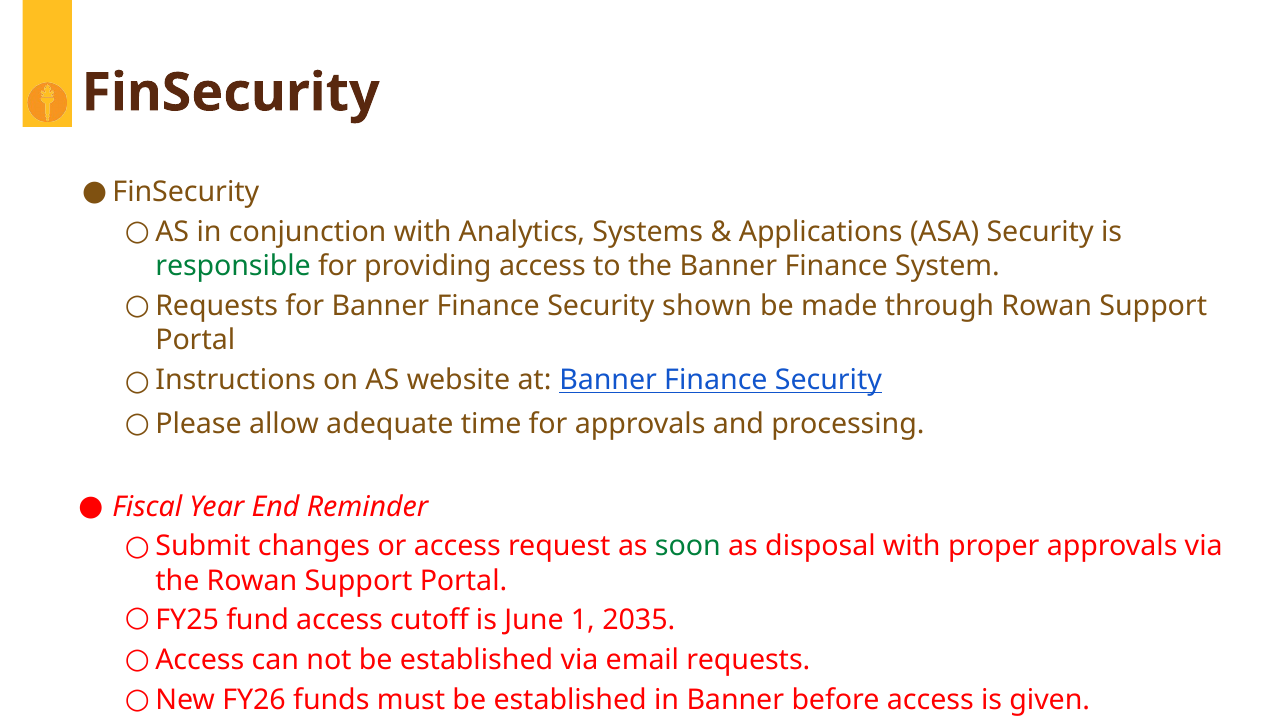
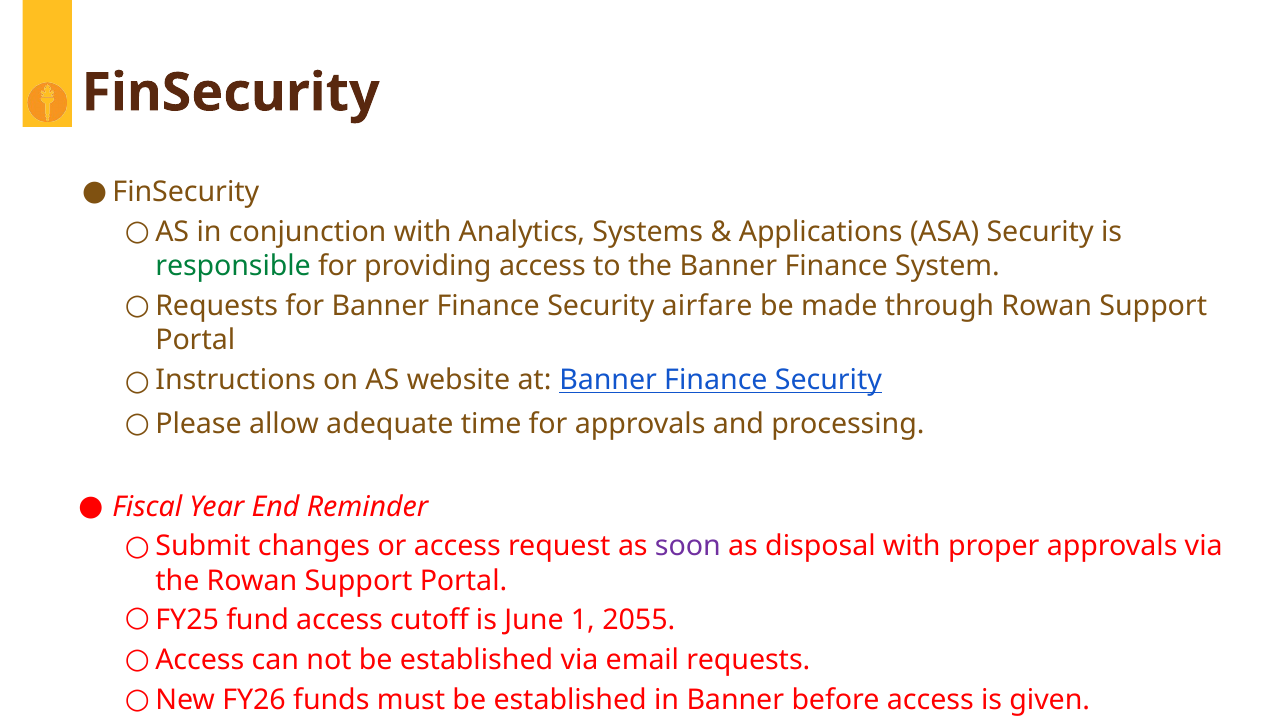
shown: shown -> airfare
soon colour: green -> purple
2035: 2035 -> 2055
